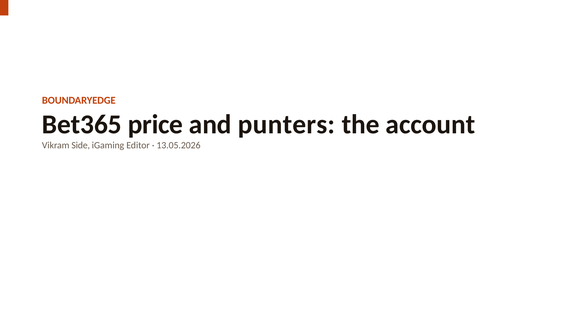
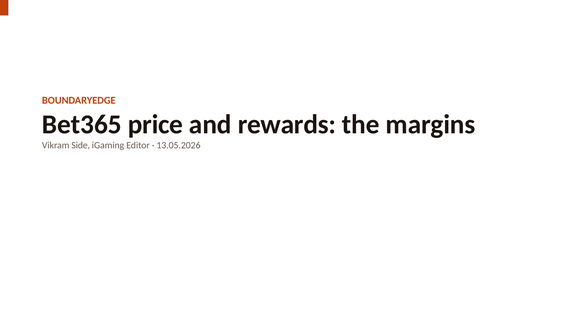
punters: punters -> rewards
account: account -> margins
